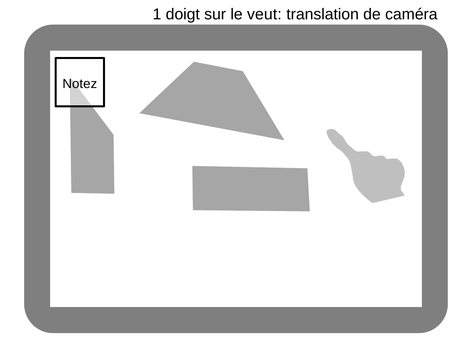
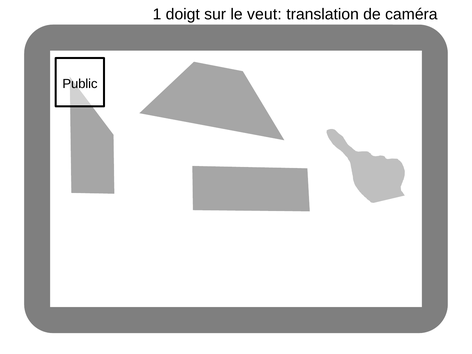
Notez: Notez -> Public
